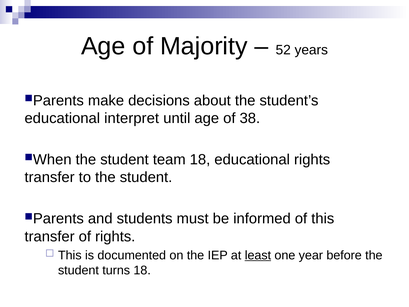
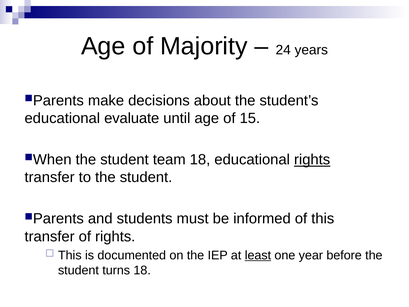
52: 52 -> 24
interpret: interpret -> evaluate
38: 38 -> 15
rights at (312, 160) underline: none -> present
